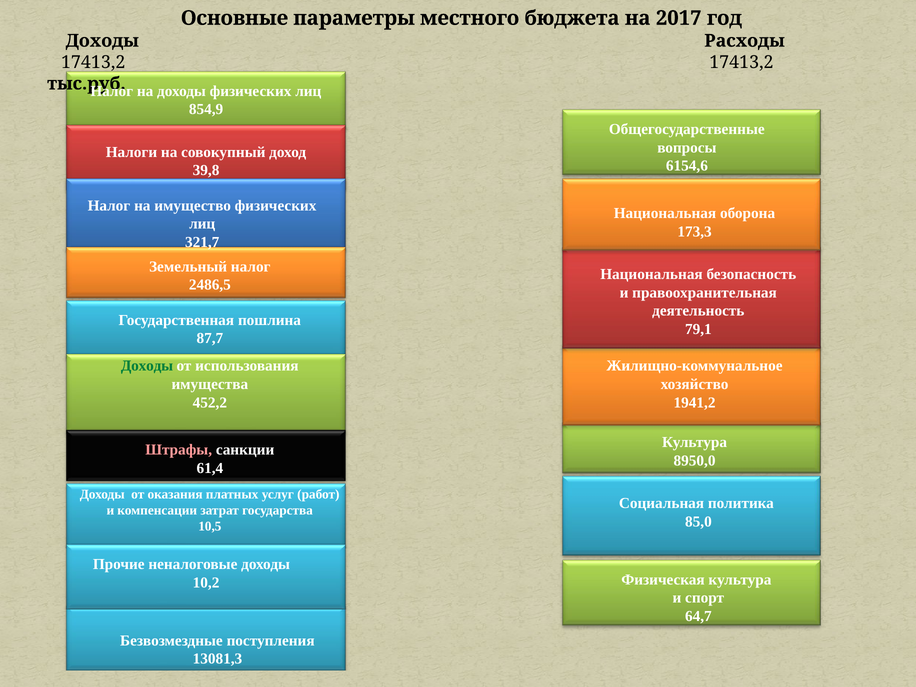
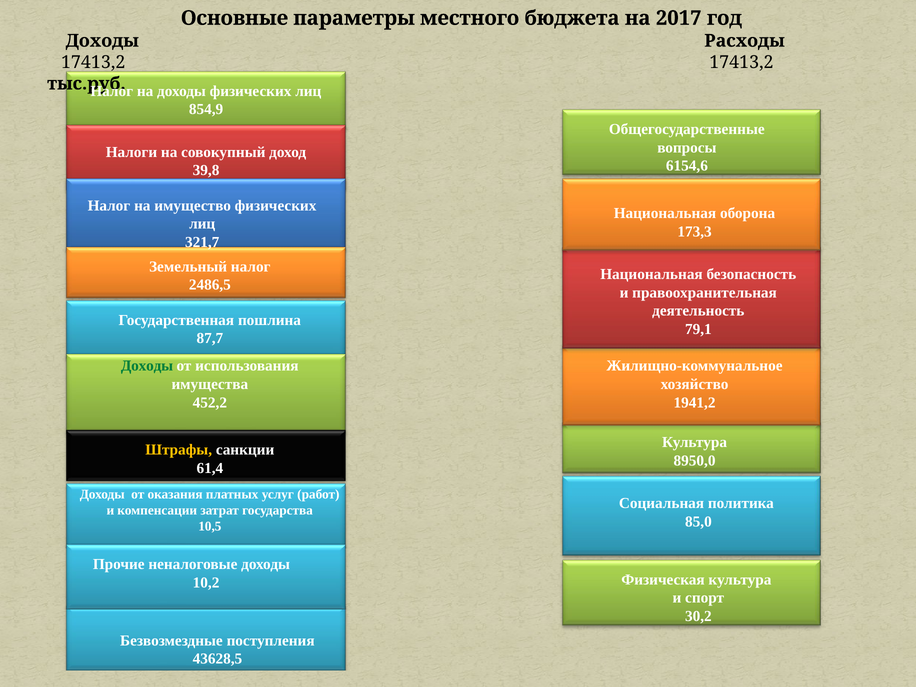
Штрафы colour: pink -> yellow
64,7: 64,7 -> 30,2
13081,3: 13081,3 -> 43628,5
